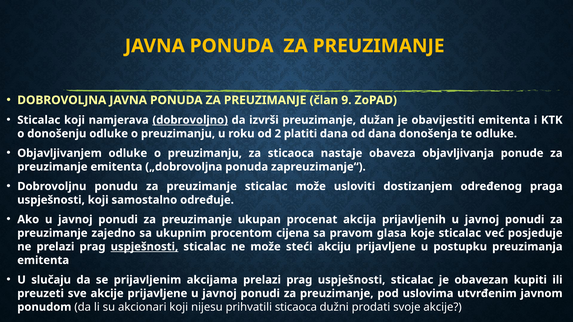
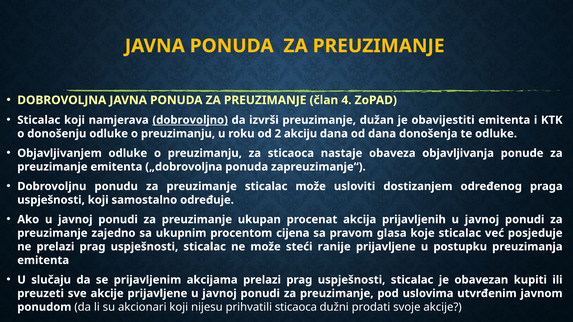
9: 9 -> 4
platiti: platiti -> akciju
uspješnosti at (144, 247) underline: present -> none
akciju: akciju -> ranije
